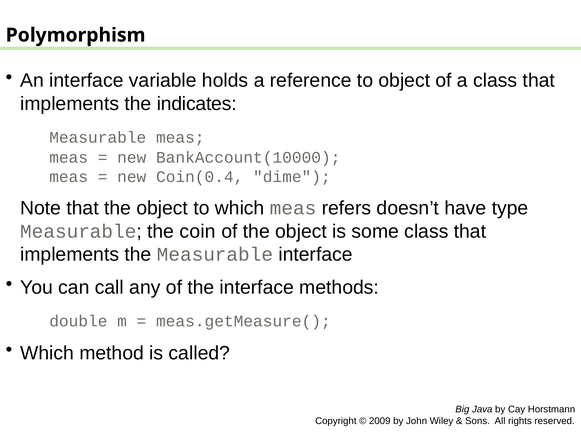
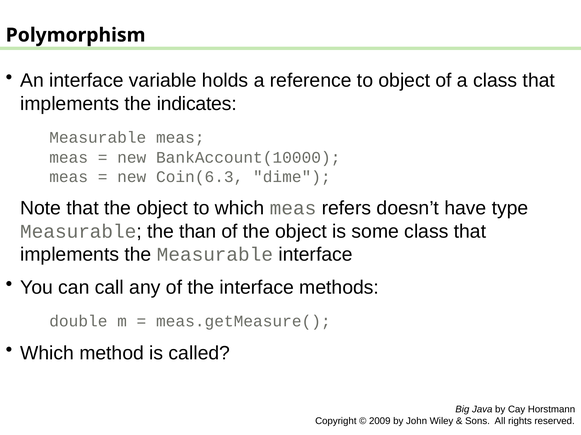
Coin(0.4: Coin(0.4 -> Coin(6.3
coin: coin -> than
